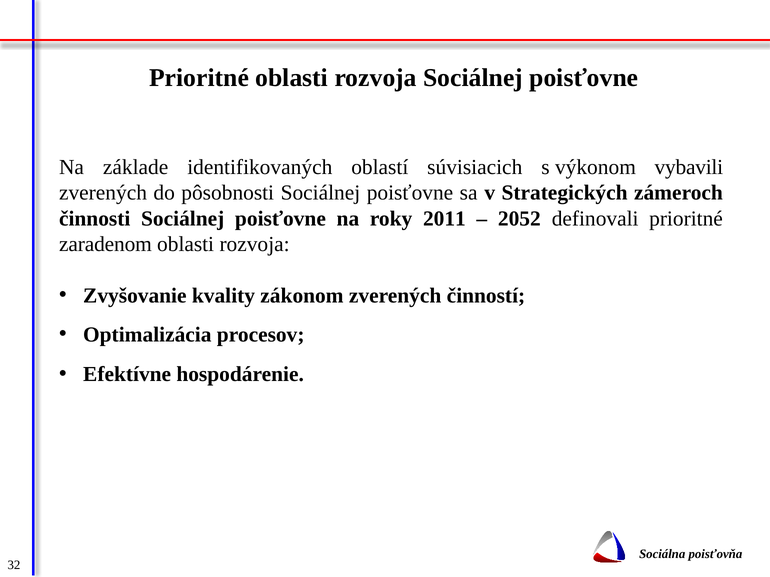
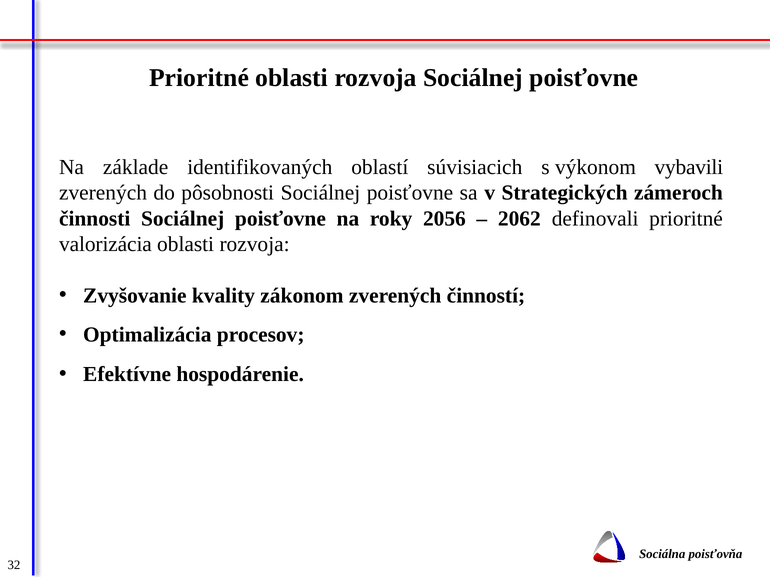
2011: 2011 -> 2056
2052: 2052 -> 2062
zaradenom: zaradenom -> valorizácia
